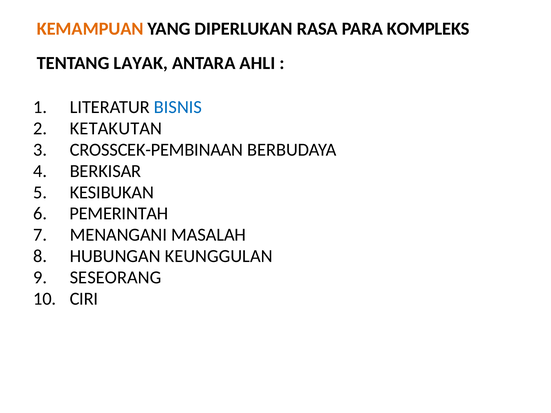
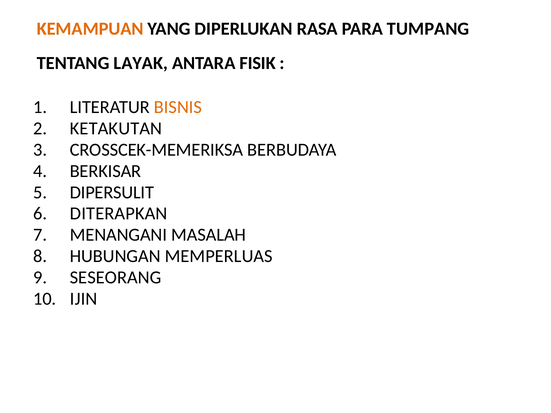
KOMPLEKS: KOMPLEKS -> TUMPANG
AHLI: AHLI -> FISIK
BISNIS colour: blue -> orange
CROSSCEK-PEMBINAAN: CROSSCEK-PEMBINAAN -> CROSSCEK-MEMERIKSA
KESIBUKAN: KESIBUKAN -> DIPERSULIT
PEMERINTAH: PEMERINTAH -> DITERAPKAN
KEUNGGULAN: KEUNGGULAN -> MEMPERLUAS
CIRI: CIRI -> IJIN
